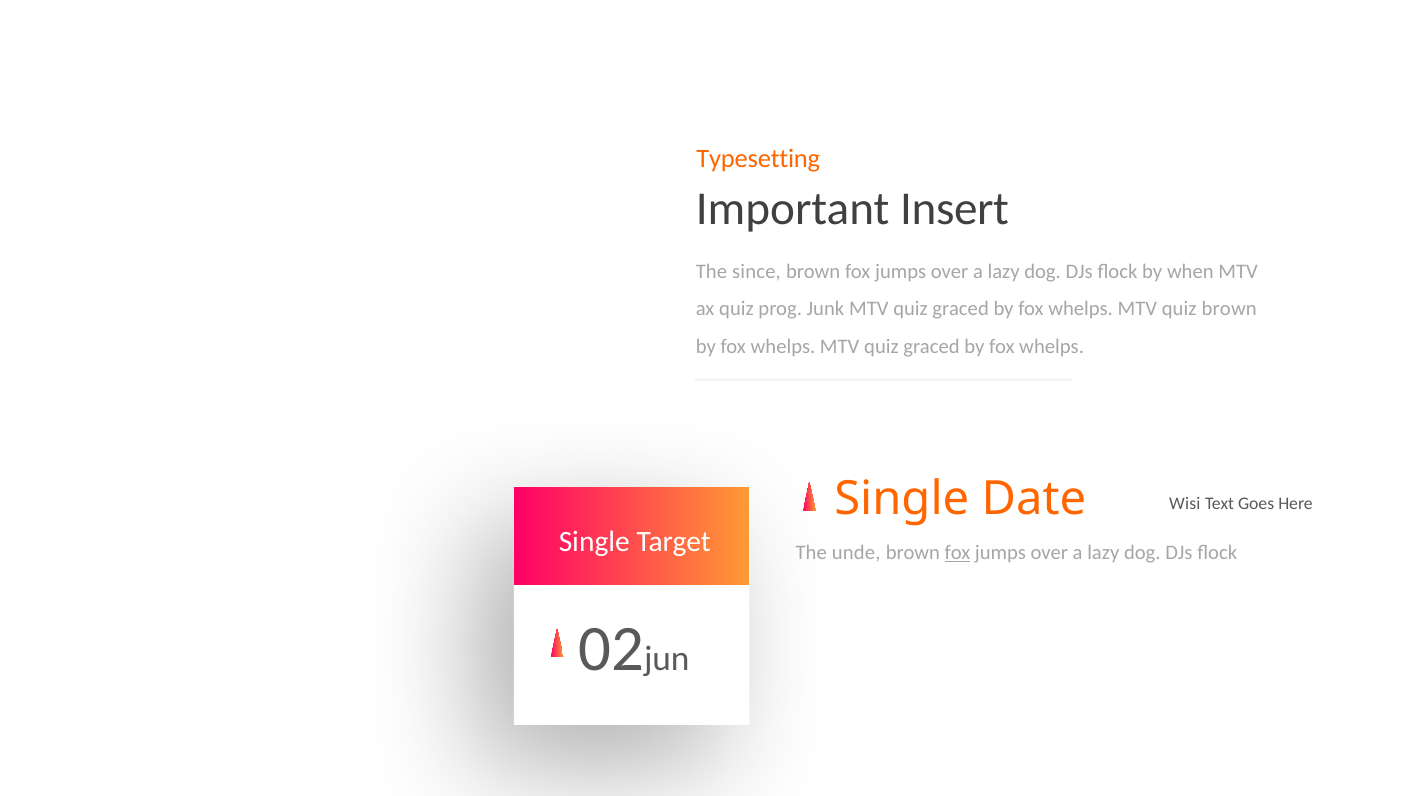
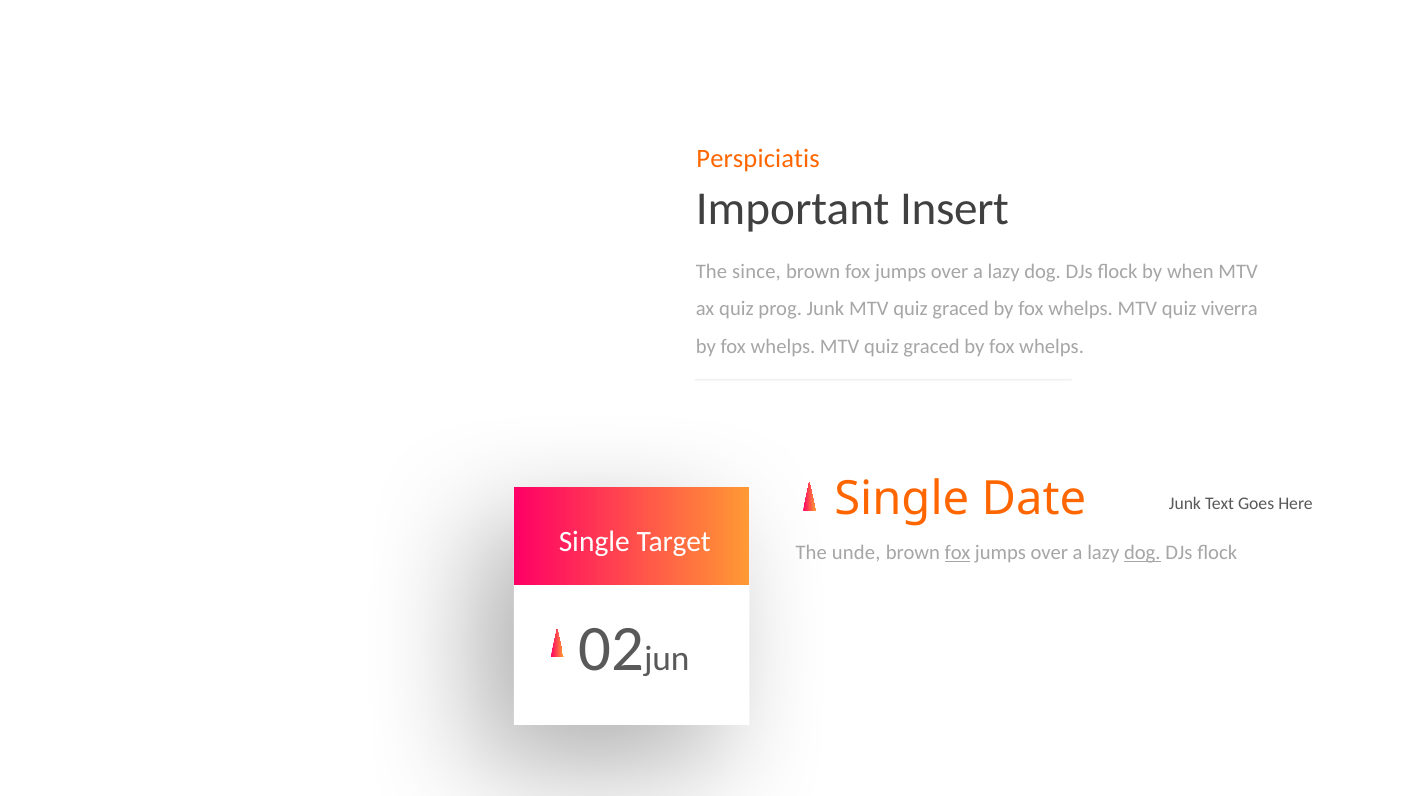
Typesetting: Typesetting -> Perspiciatis
quiz brown: brown -> viverra
Wisi at (1185, 503): Wisi -> Junk
dog at (1142, 553) underline: none -> present
